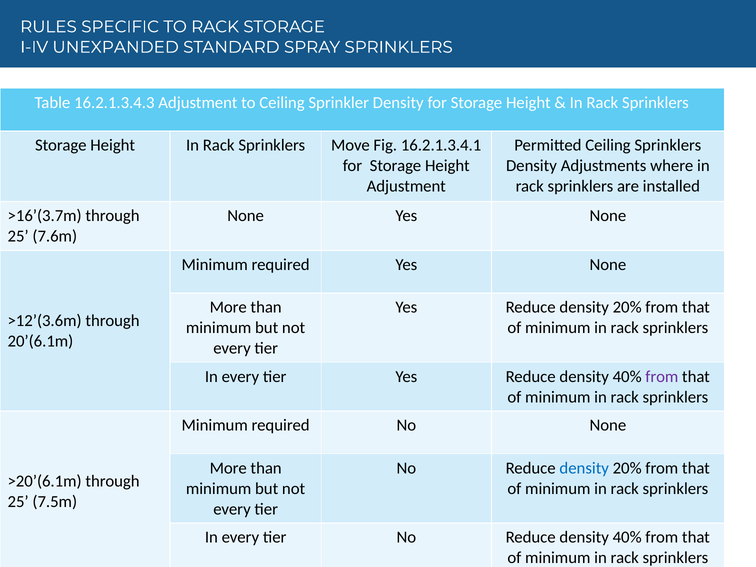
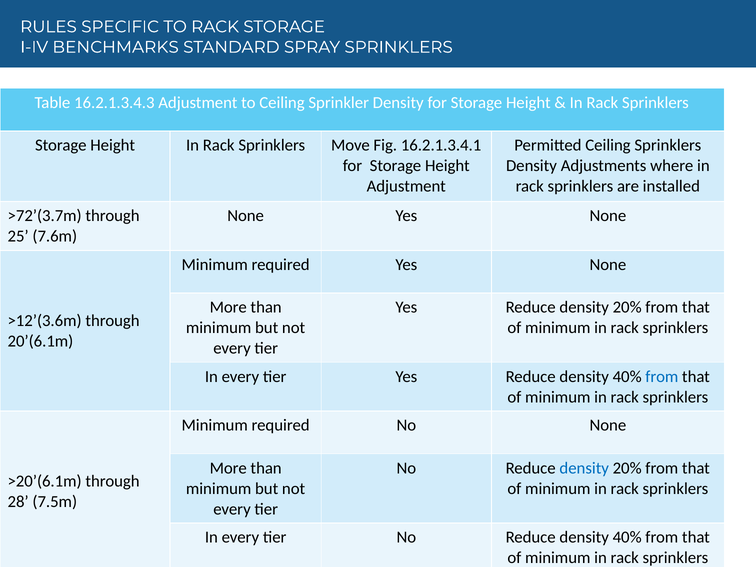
UNEXPANDED: UNEXPANDED -> BENCHMARKS
>16’(3.7m: >16’(3.7m -> >72’(3.7m
from at (662, 377) colour: purple -> blue
25 at (18, 502): 25 -> 28
